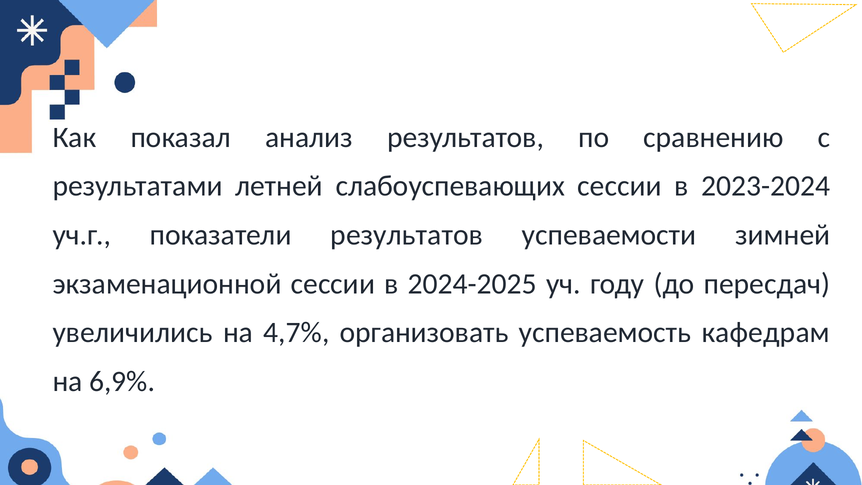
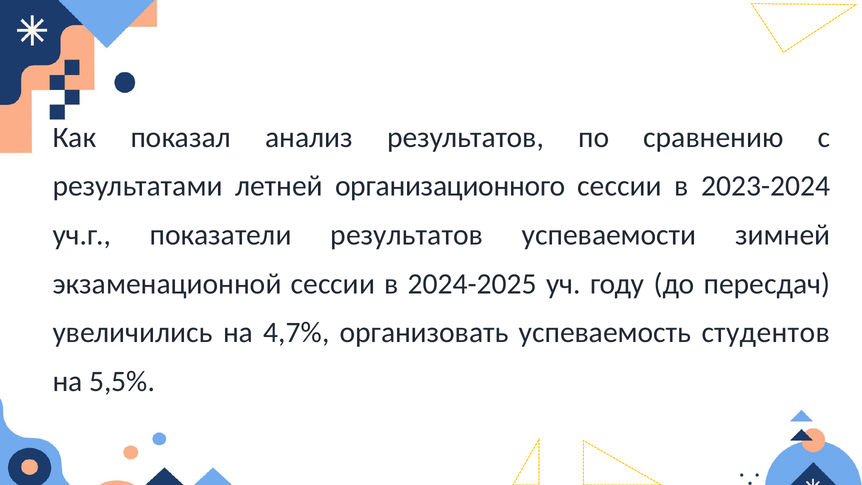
слабоуспевающих: слабоуспевающих -> организационного
кафедрам: кафедрам -> студентов
6,9%: 6,9% -> 5,5%
